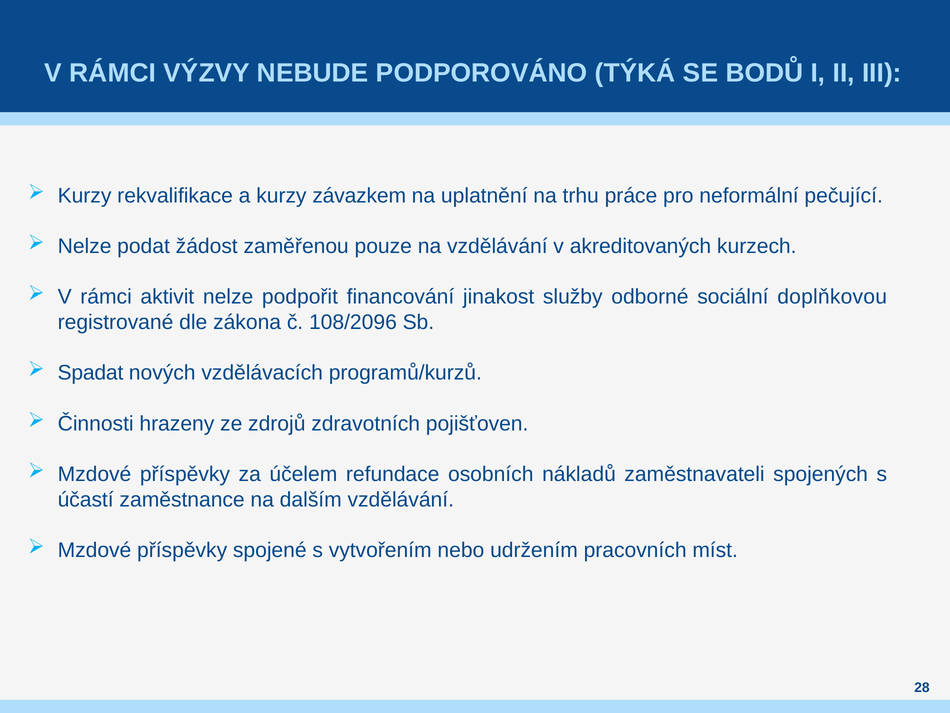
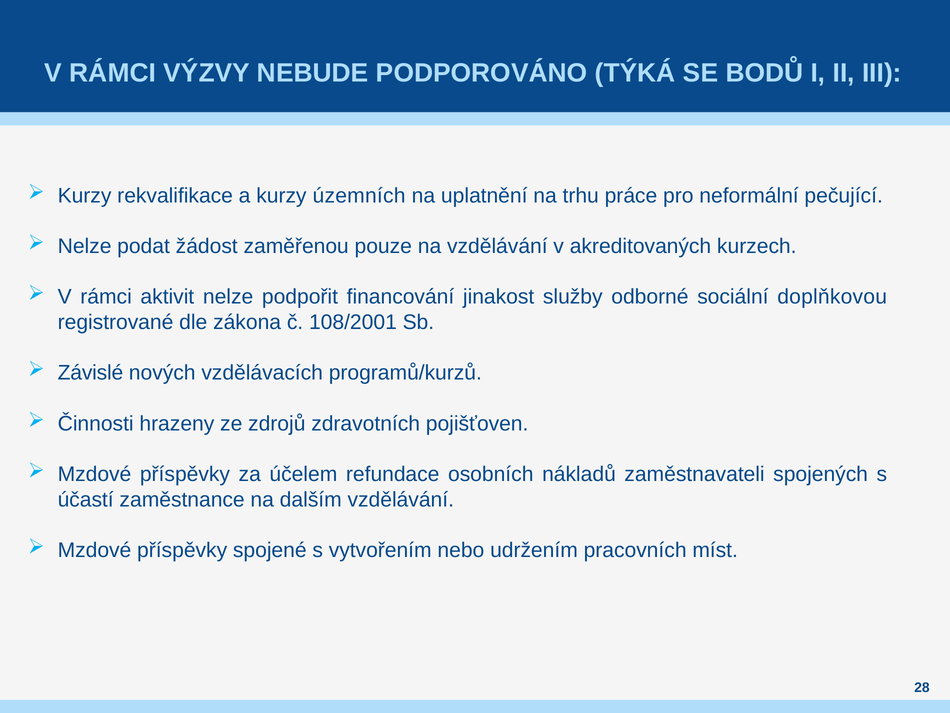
závazkem: závazkem -> územních
108/2096: 108/2096 -> 108/2001
Spadat: Spadat -> Závislé
